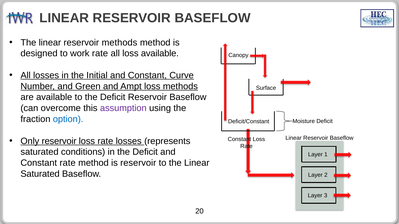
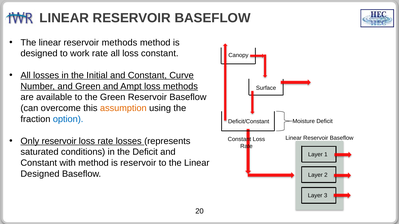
loss available: available -> constant
to the Deficit: Deficit -> Green
assumption colour: purple -> orange
Constant rate: rate -> with
Saturated at (40, 174): Saturated -> Designed
